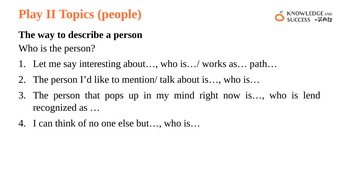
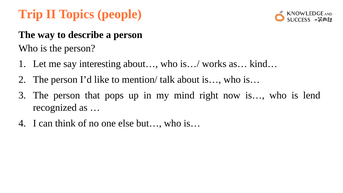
Play: Play -> Trip
path…: path… -> kind…
